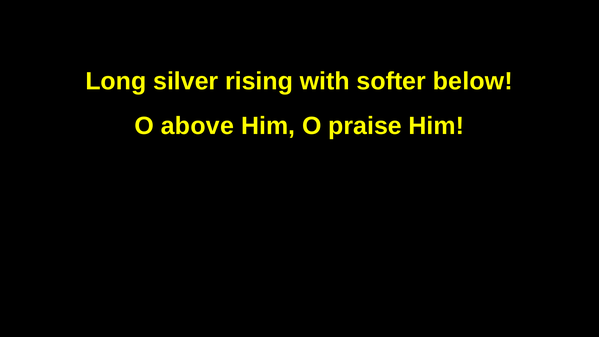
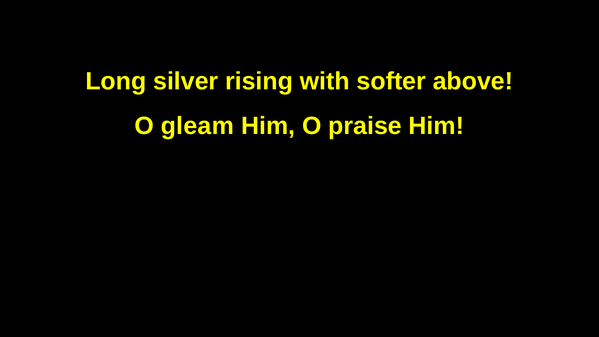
below: below -> above
above: above -> gleam
